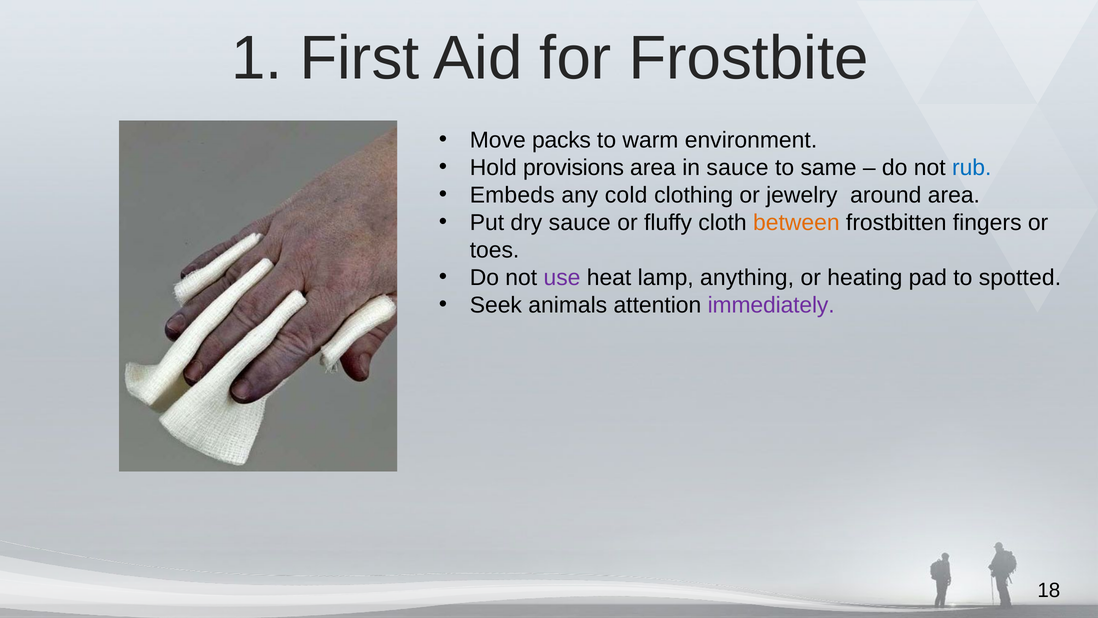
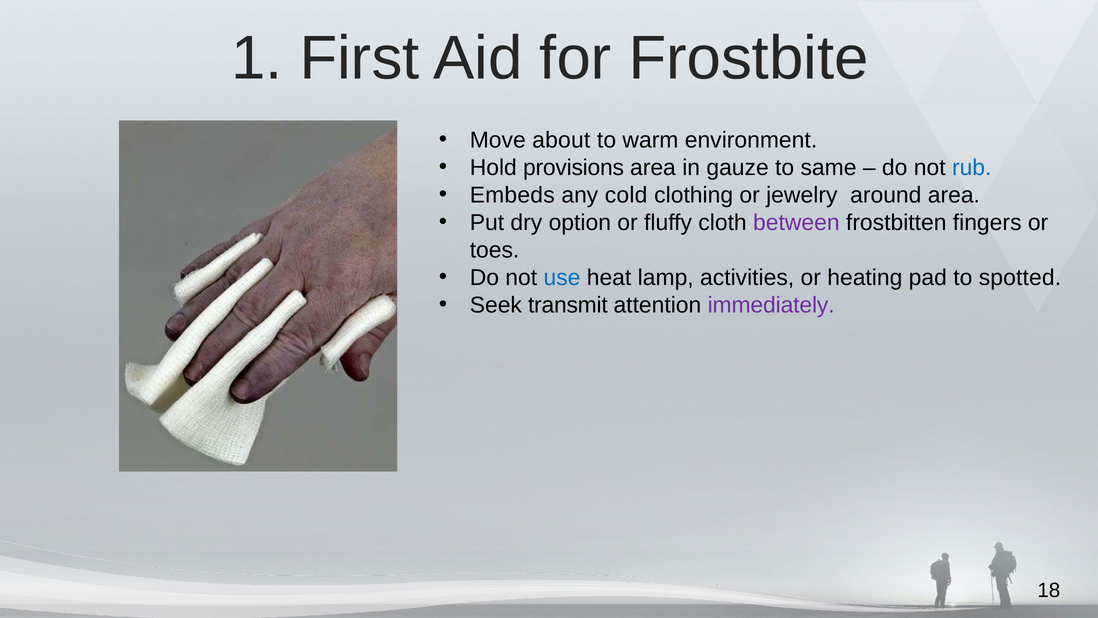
packs: packs -> about
in sauce: sauce -> gauze
dry sauce: sauce -> option
between colour: orange -> purple
use colour: purple -> blue
anything: anything -> activities
animals: animals -> transmit
